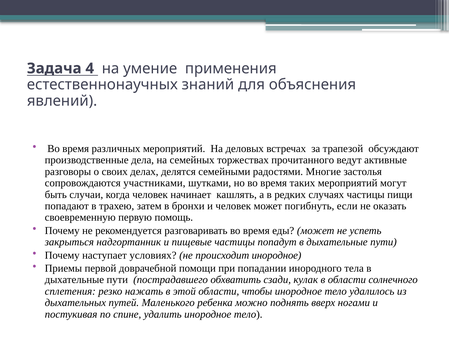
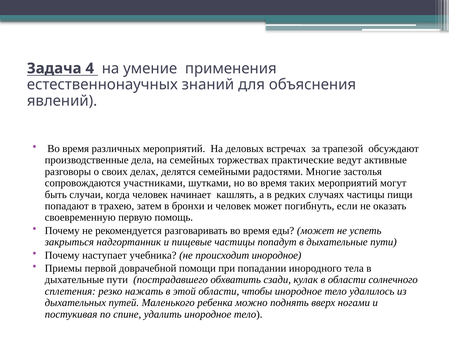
прочитанного: прочитанного -> практические
условиях: условиях -> учебника
